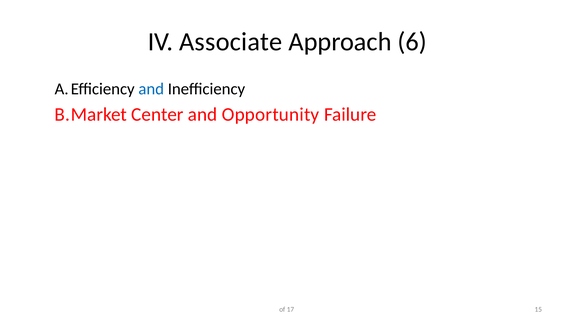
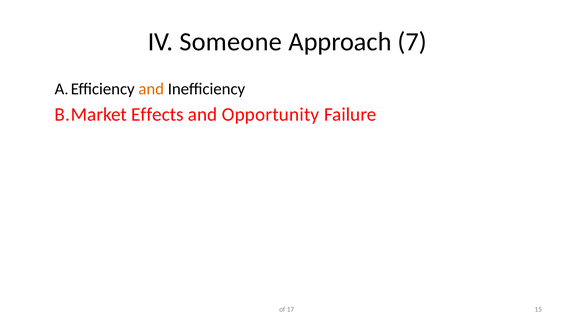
Associate: Associate -> Someone
6: 6 -> 7
and at (151, 89) colour: blue -> orange
Center: Center -> Effects
